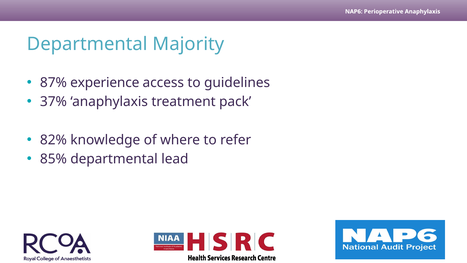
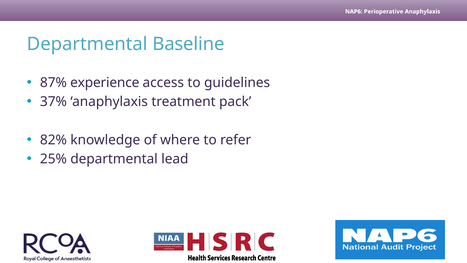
Majority: Majority -> Baseline
85%: 85% -> 25%
